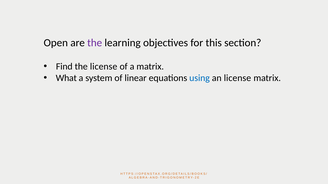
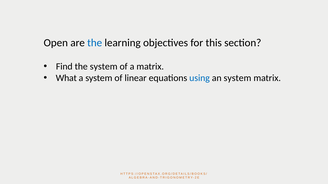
the at (95, 43) colour: purple -> blue
the license: license -> system
an license: license -> system
